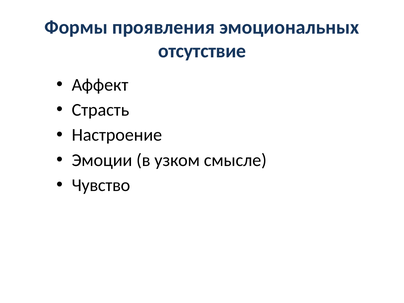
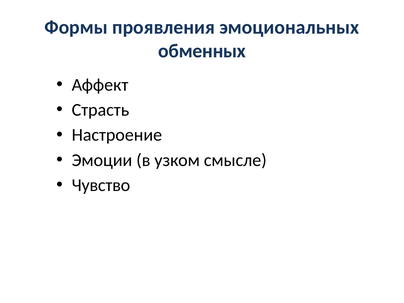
отсутствие: отсутствие -> обменных
